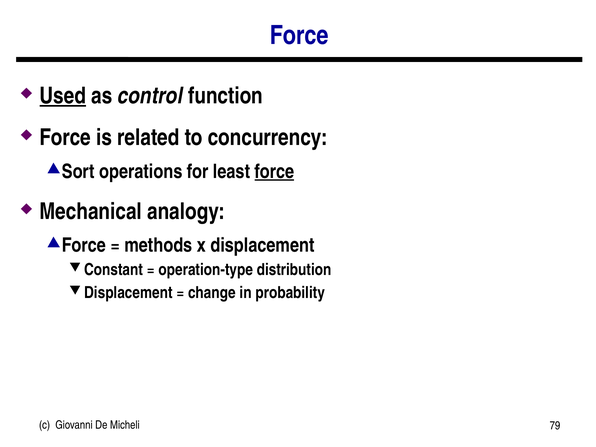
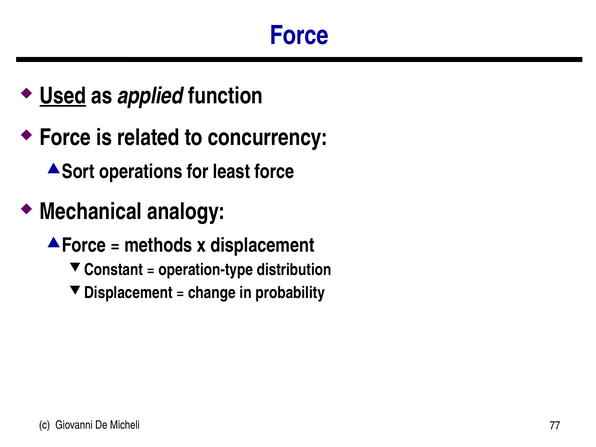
control: control -> applied
force at (274, 172) underline: present -> none
79: 79 -> 77
